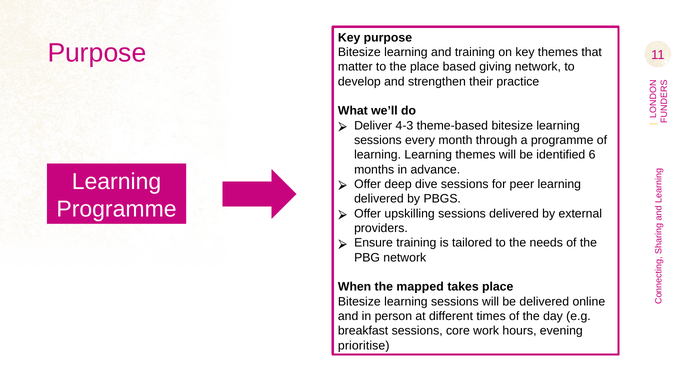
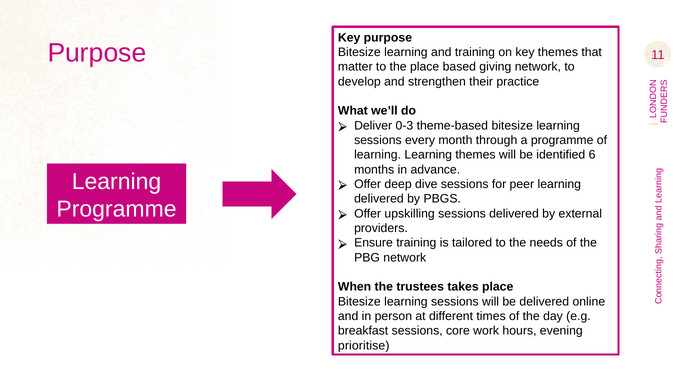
4-3: 4-3 -> 0-3
mapped: mapped -> trustees
